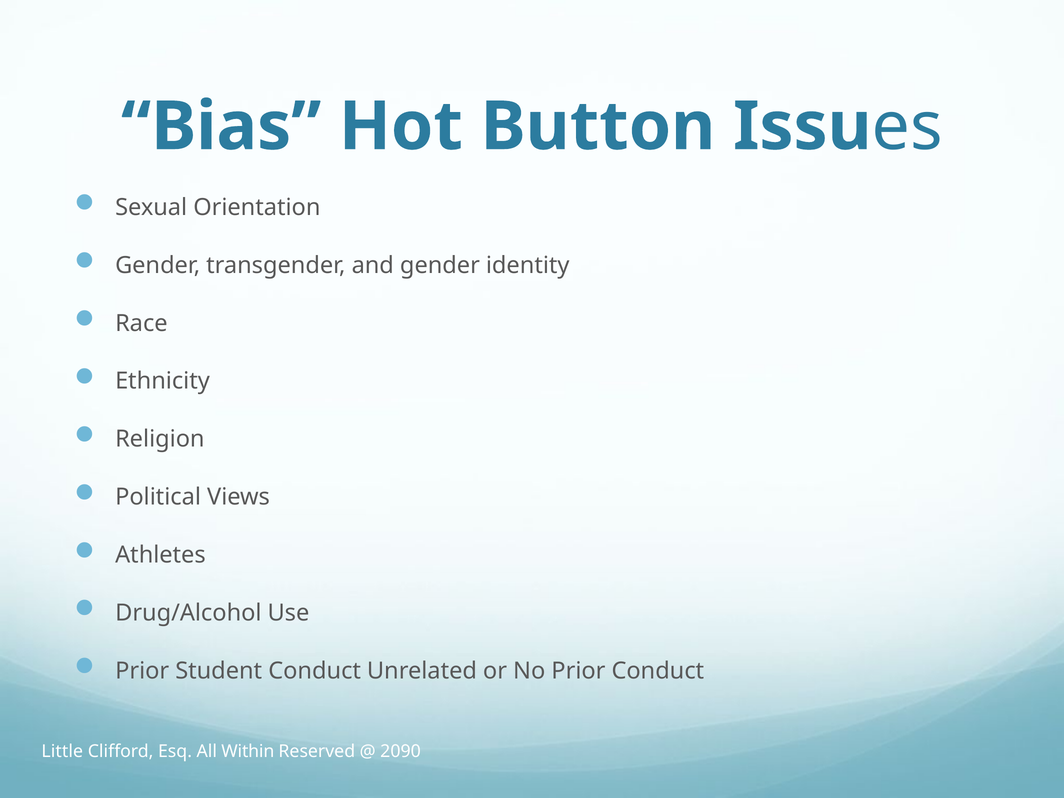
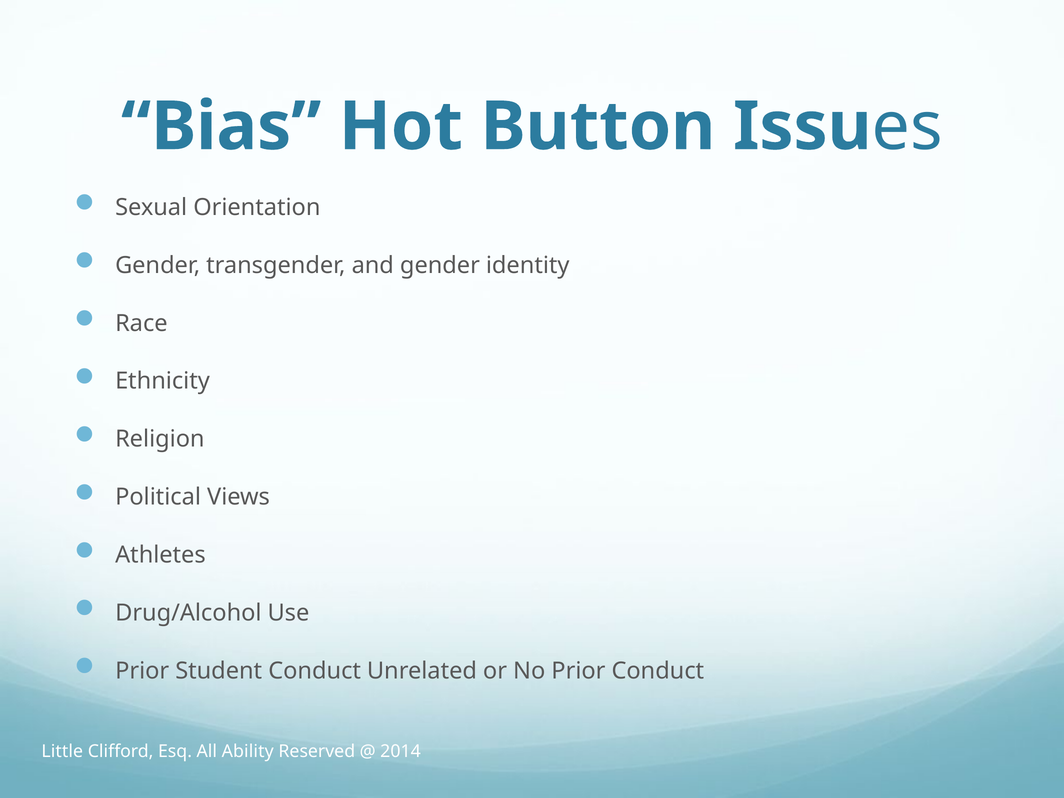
Within: Within -> Ability
2090: 2090 -> 2014
